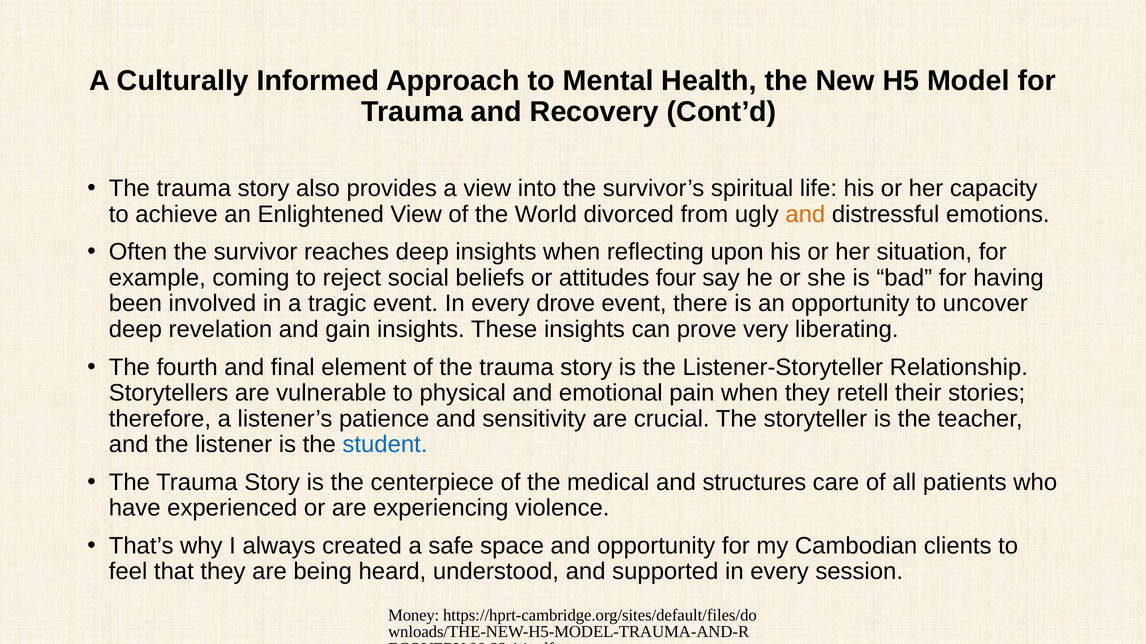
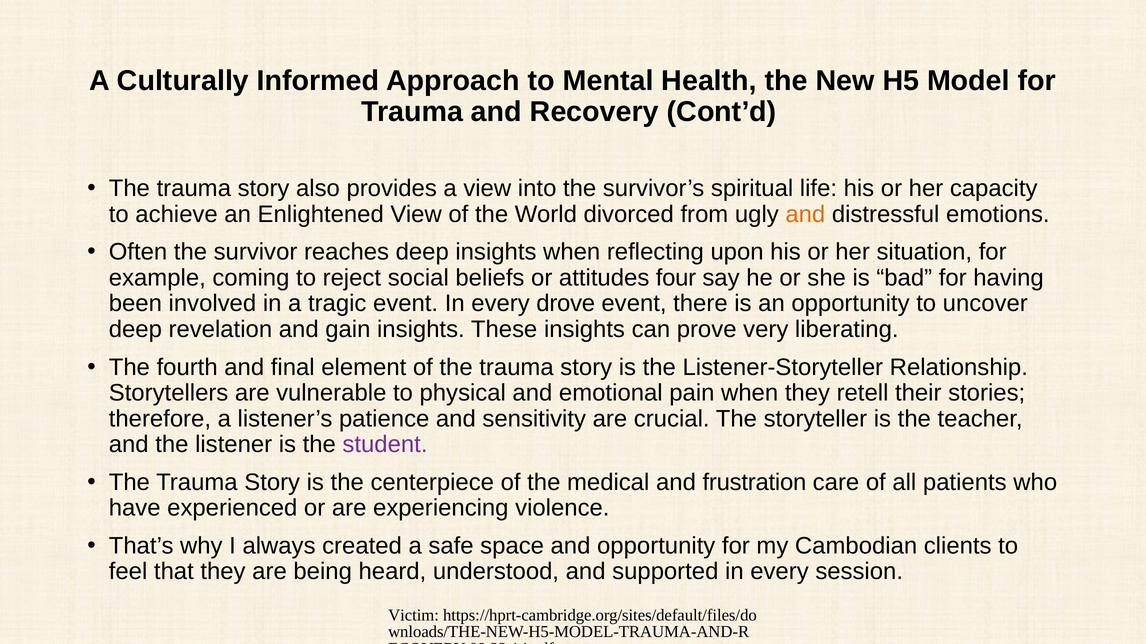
student colour: blue -> purple
structures: structures -> frustration
Money: Money -> Victim
